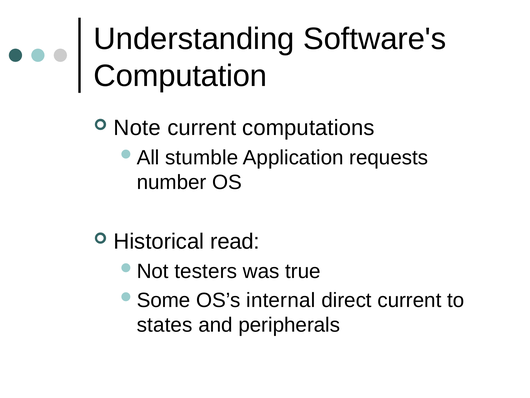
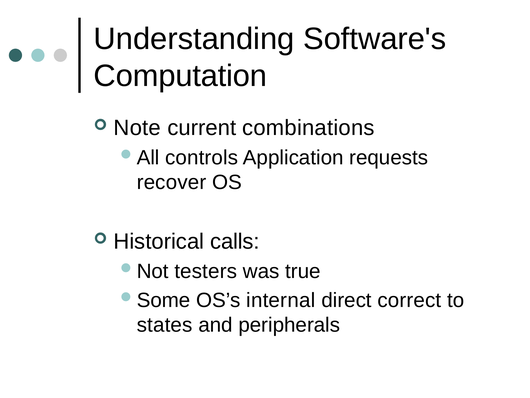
computations: computations -> combinations
stumble: stumble -> controls
number: number -> recover
read: read -> calls
direct current: current -> correct
